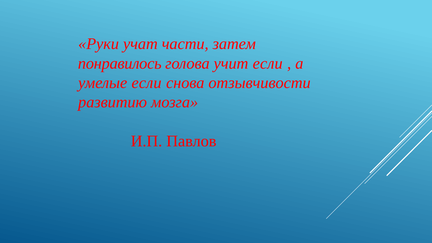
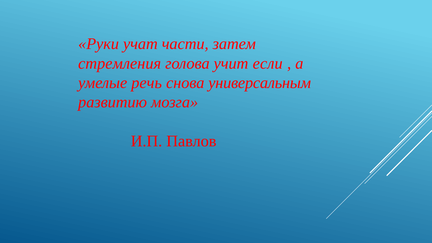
понравилось: понравилось -> стремления
умелые если: если -> речь
отзывчивости: отзывчивости -> универсальным
